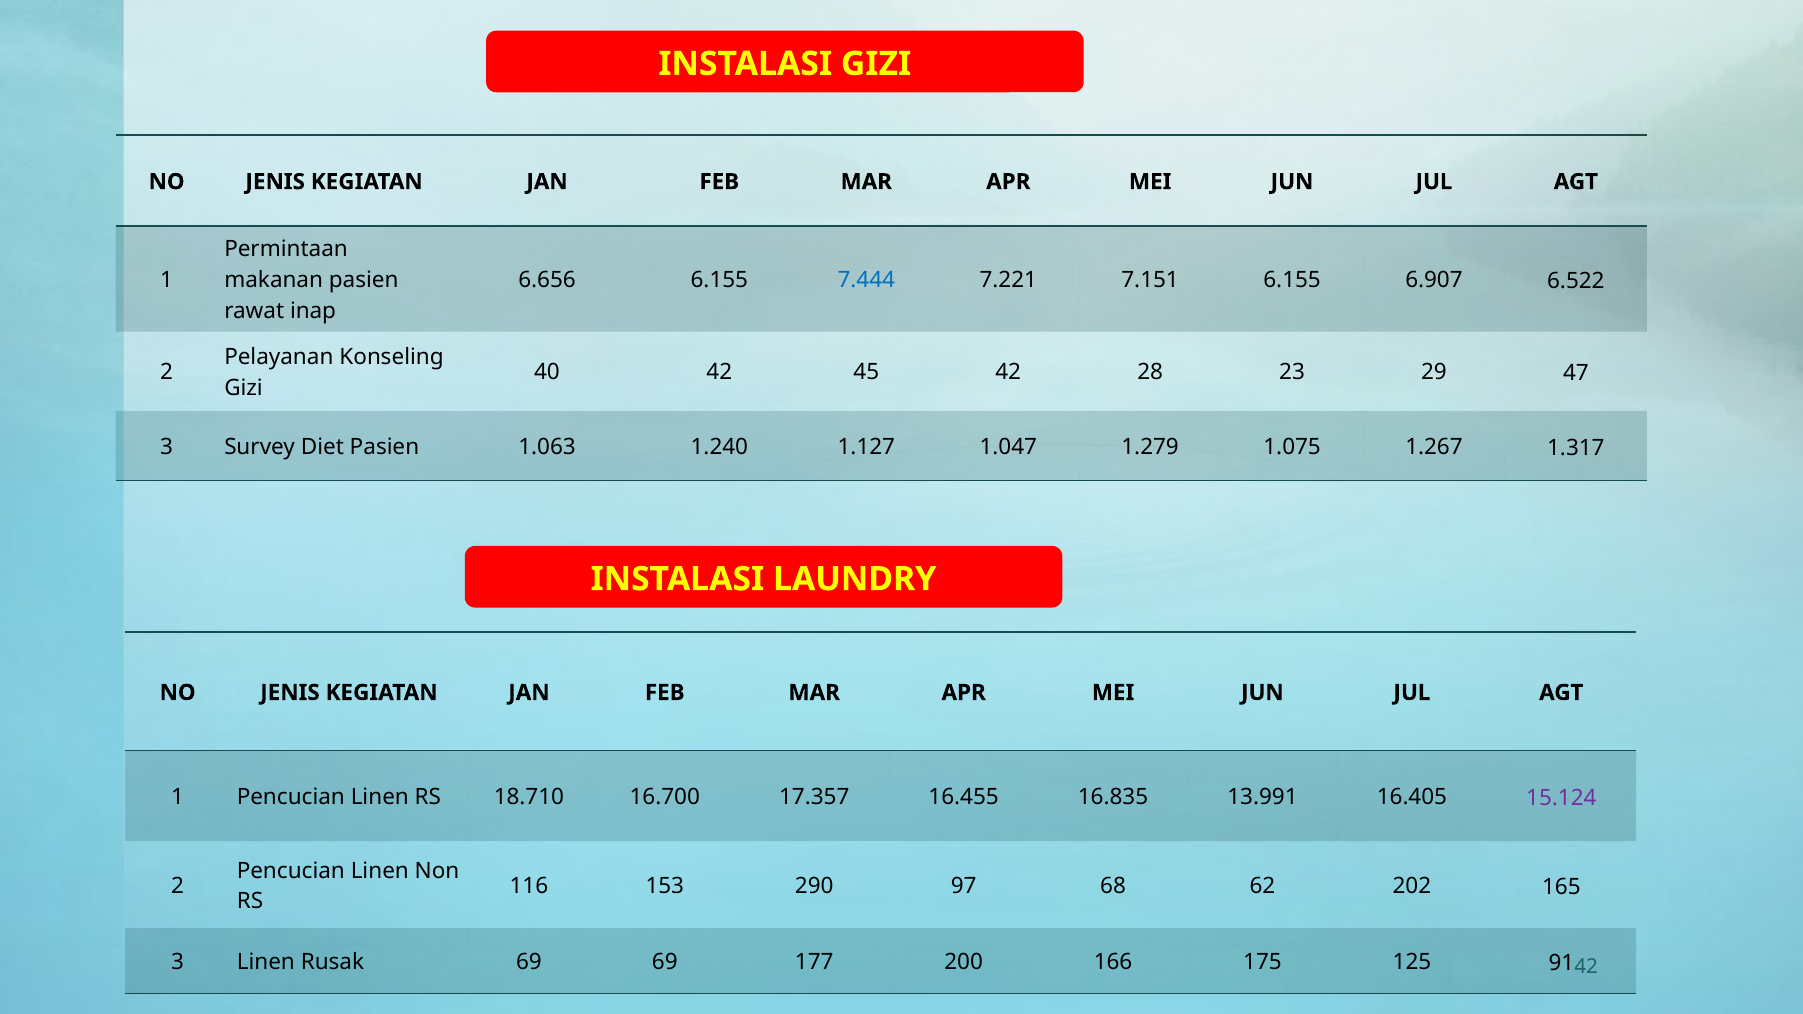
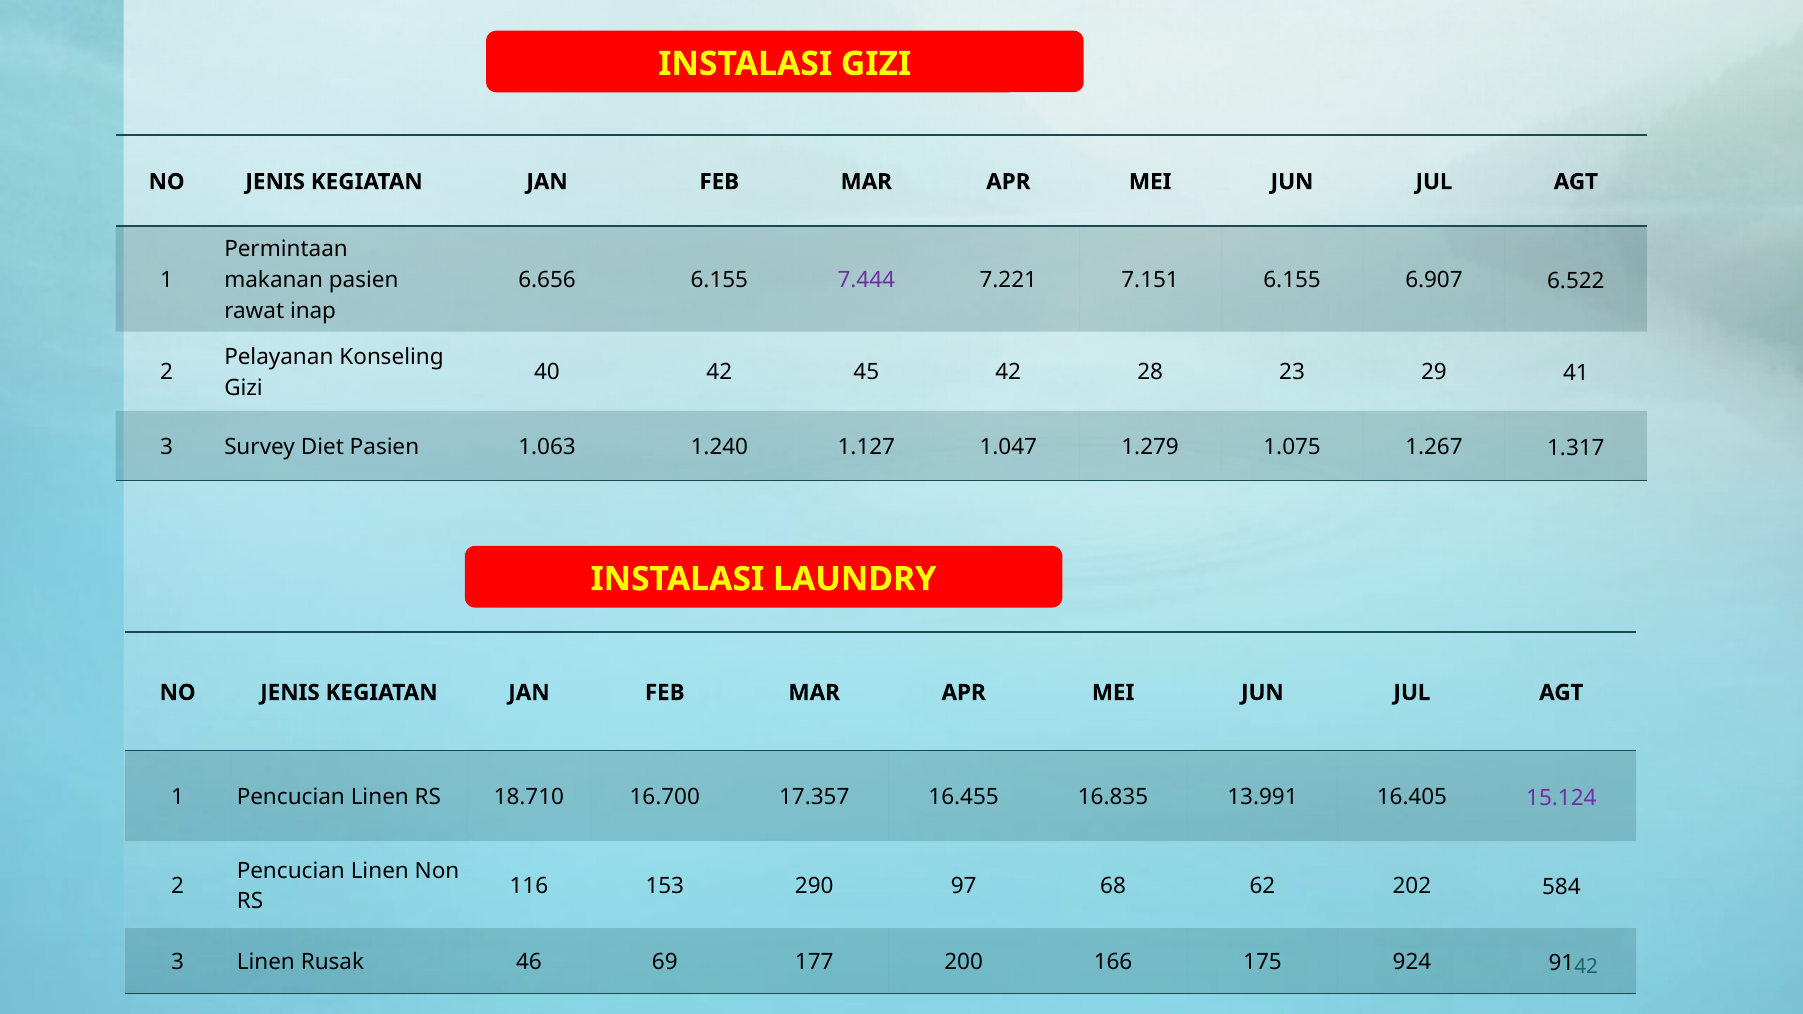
7.444 colour: blue -> purple
47: 47 -> 41
165: 165 -> 584
Rusak 69: 69 -> 46
125: 125 -> 924
